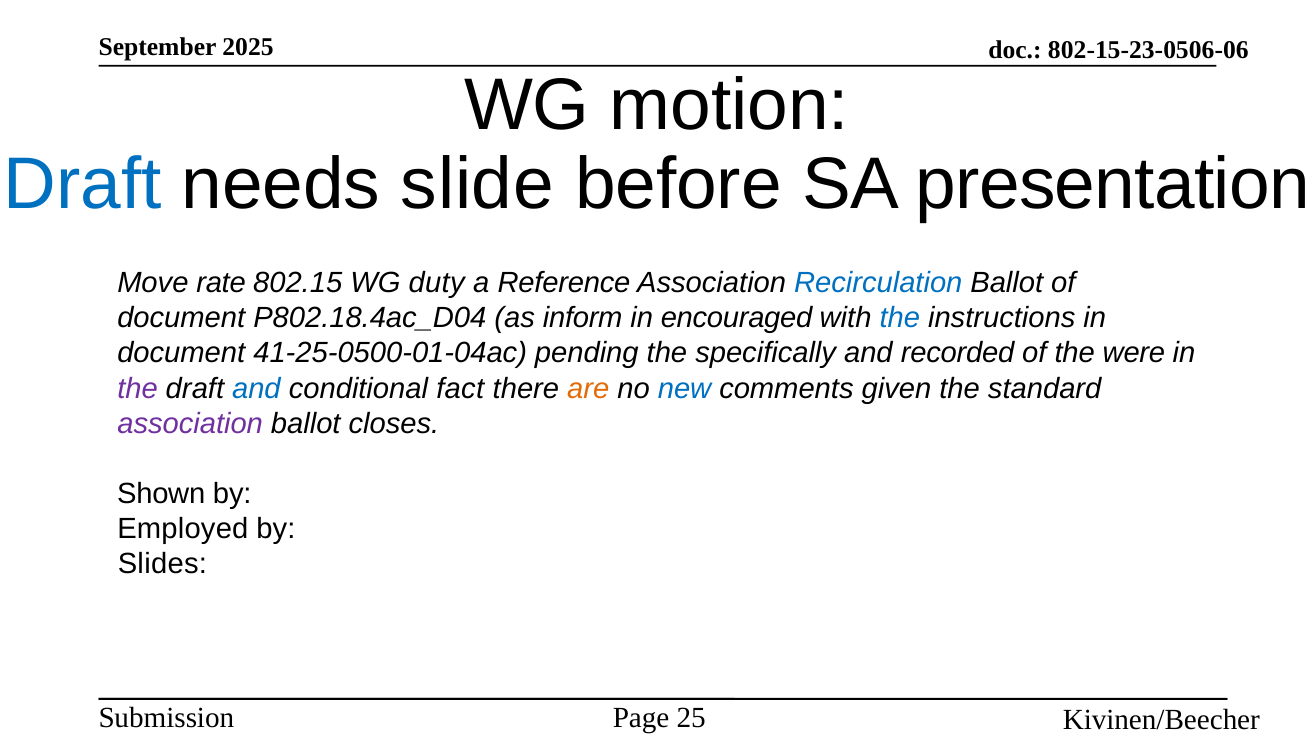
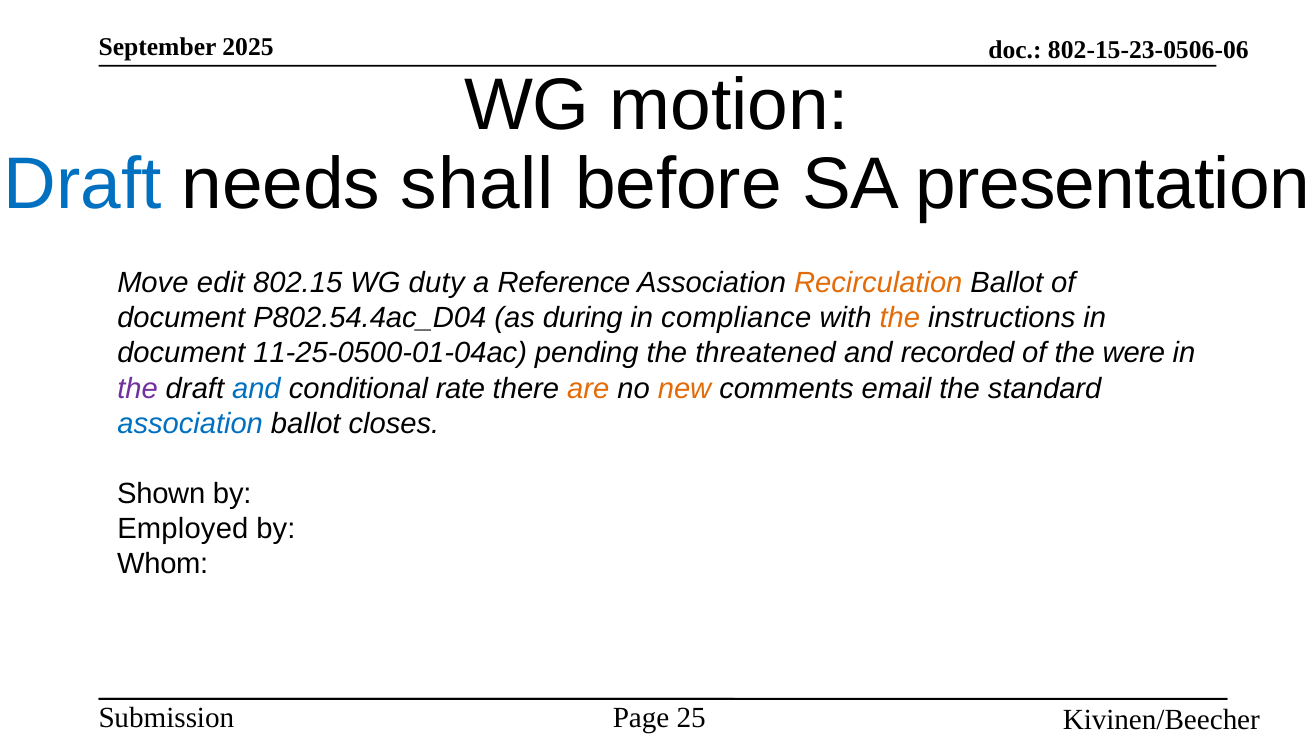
slide: slide -> shall
rate: rate -> edit
Recirculation colour: blue -> orange
P802.18.4ac_D04: P802.18.4ac_D04 -> P802.54.4ac_D04
inform: inform -> during
encouraged: encouraged -> compliance
the at (900, 318) colour: blue -> orange
41-25-0500-01-04ac: 41-25-0500-01-04ac -> 11-25-0500-01-04ac
specifically: specifically -> threatened
fact: fact -> rate
new colour: blue -> orange
given: given -> email
association at (190, 423) colour: purple -> blue
Slides: Slides -> Whom
